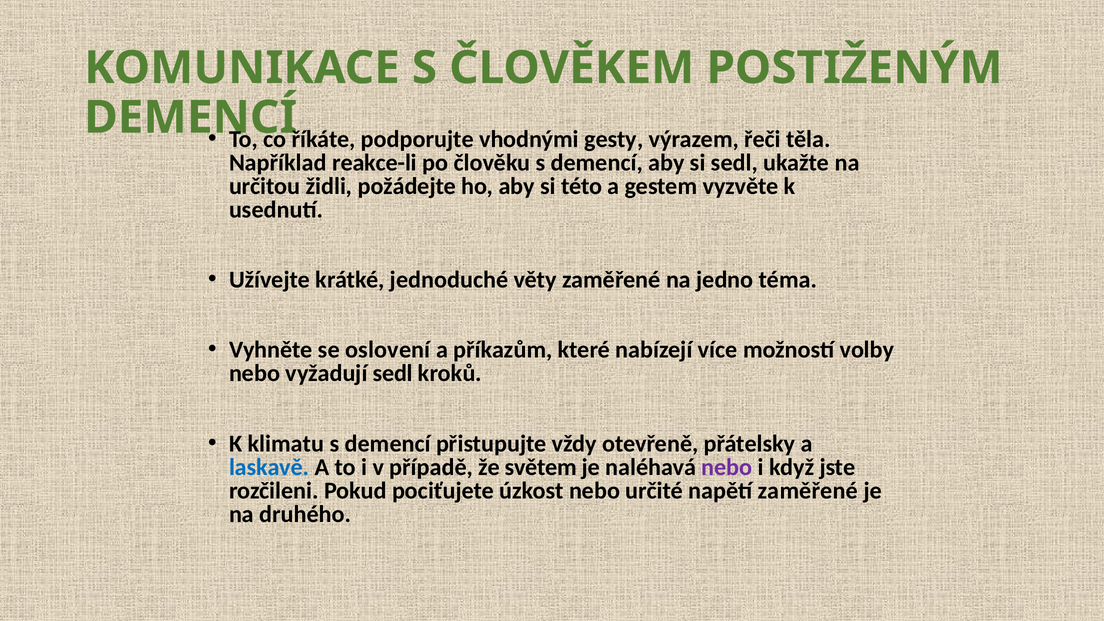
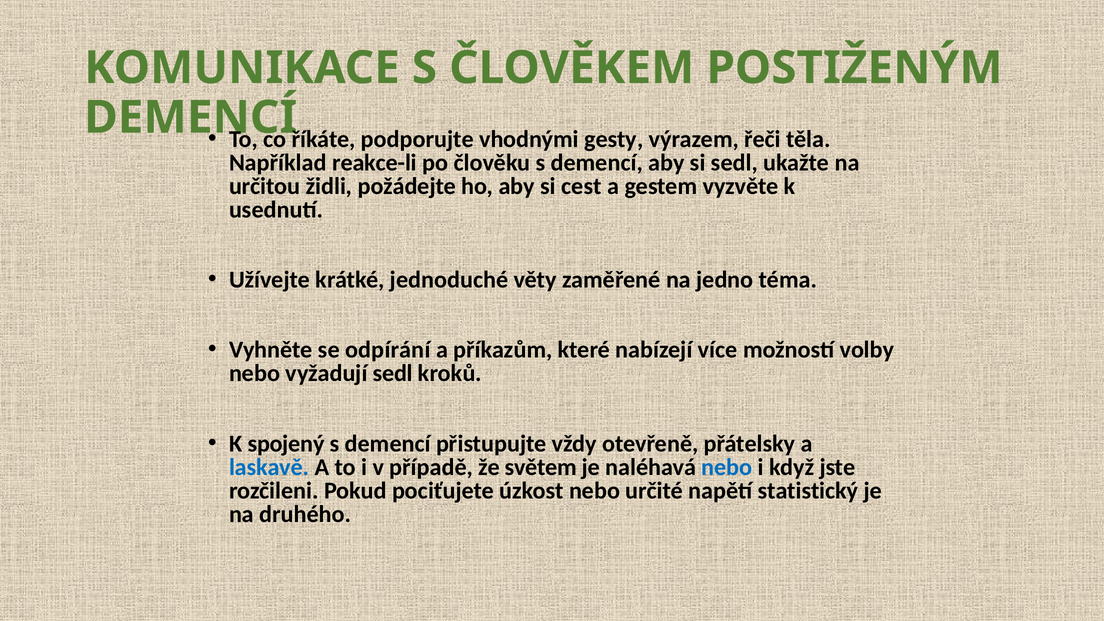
této: této -> cest
oslovení: oslovení -> odpírání
klimatu: klimatu -> spojený
nebo at (727, 467) colour: purple -> blue
napětí zaměřené: zaměřené -> statistický
